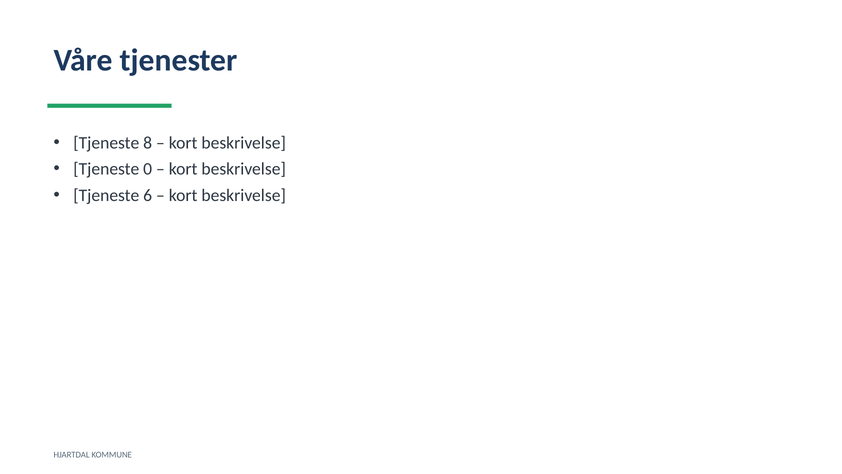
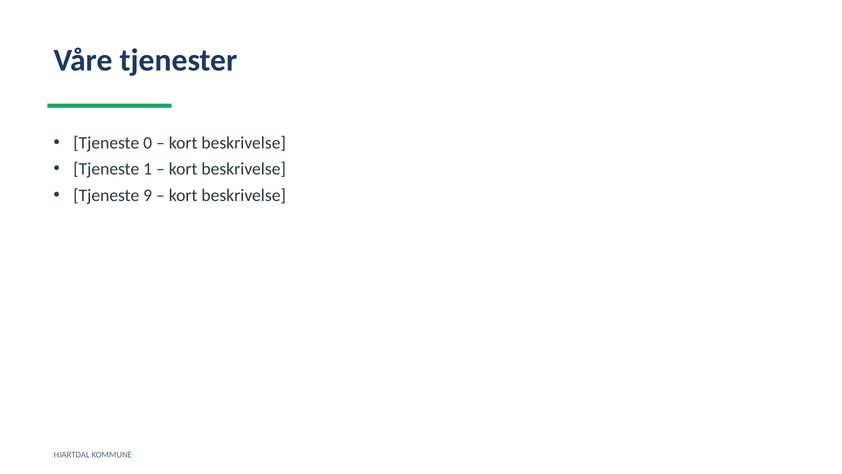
8: 8 -> 0
0: 0 -> 1
6: 6 -> 9
